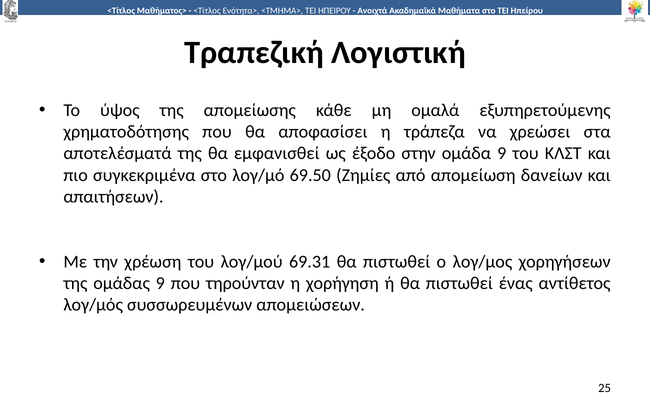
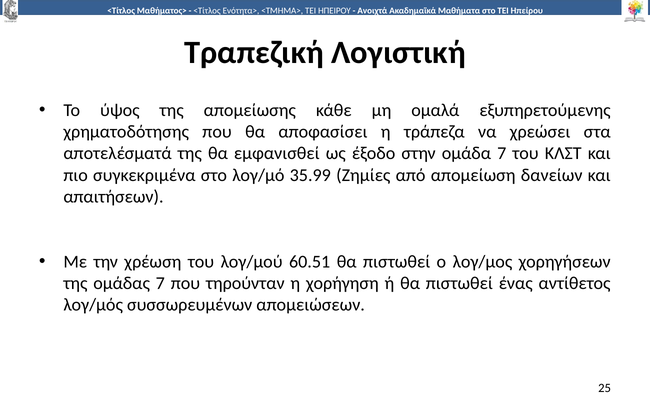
ομάδα 9: 9 -> 7
69.50: 69.50 -> 35.99
69.31: 69.31 -> 60.51
ομάδας 9: 9 -> 7
